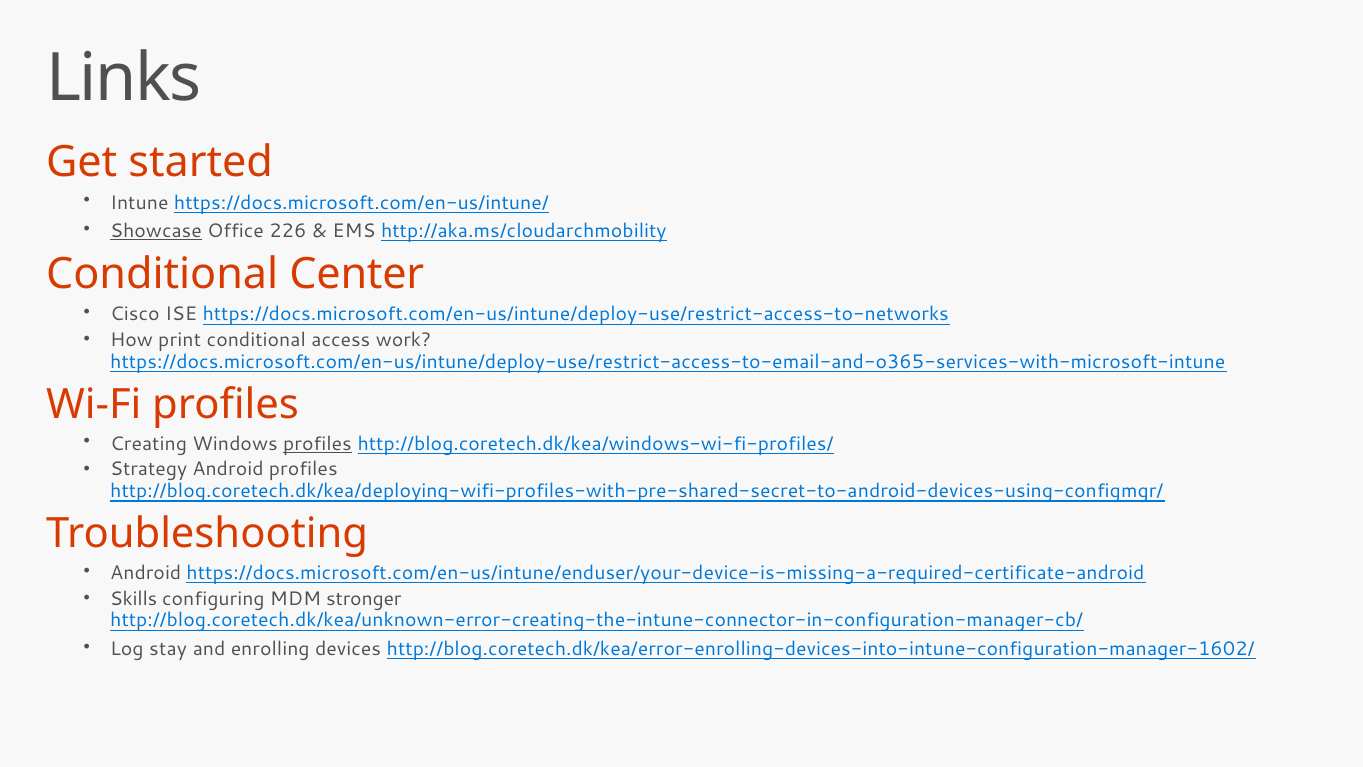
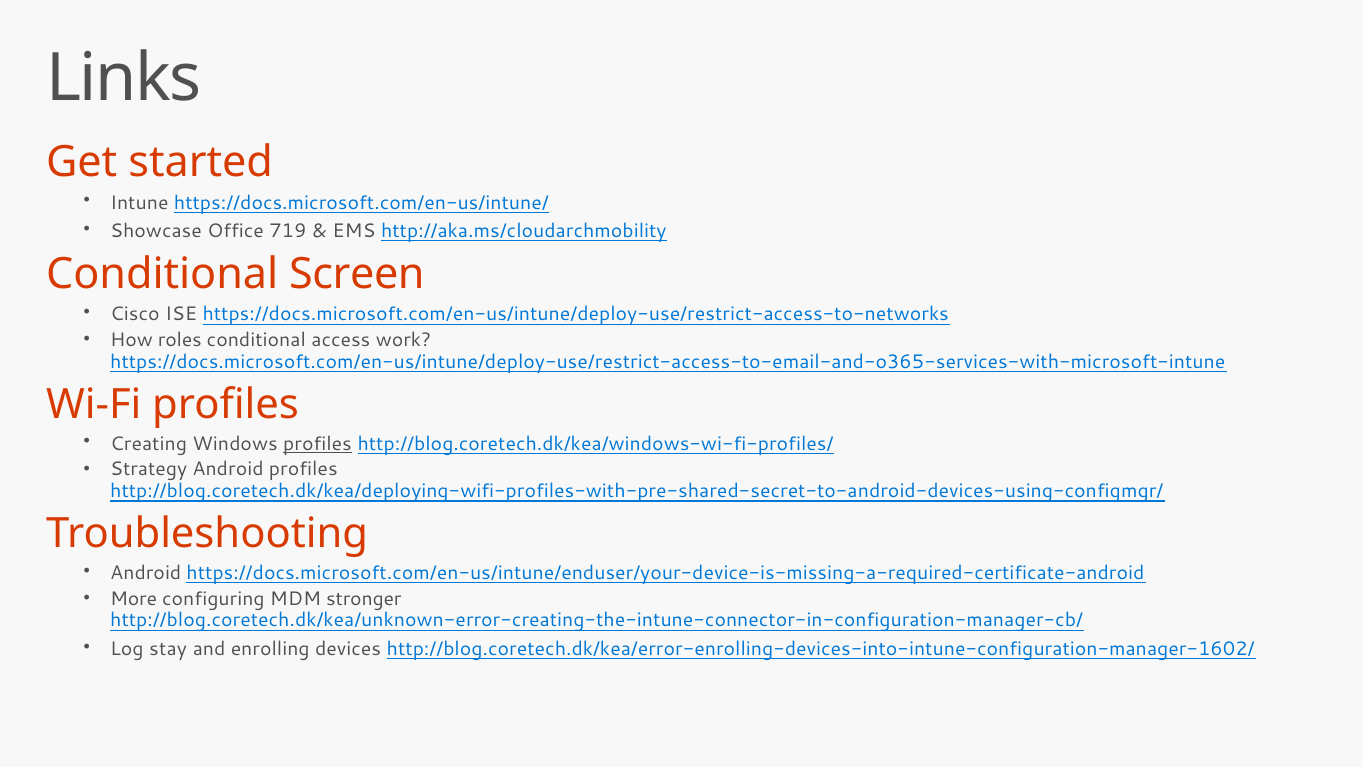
Showcase underline: present -> none
226: 226 -> 719
Center: Center -> Screen
print: print -> roles
Skills: Skills -> More
